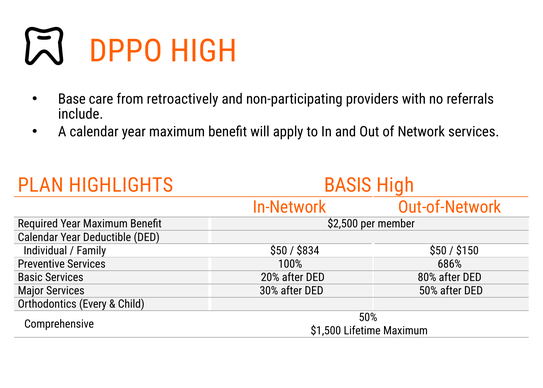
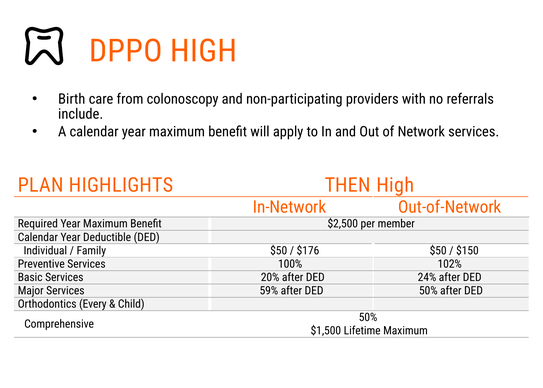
Base: Base -> Birth
retroactively: retroactively -> colonoscopy
BASIS: BASIS -> THEN
$834: $834 -> $176
686%: 686% -> 102%
80%: 80% -> 24%
30%: 30% -> 59%
